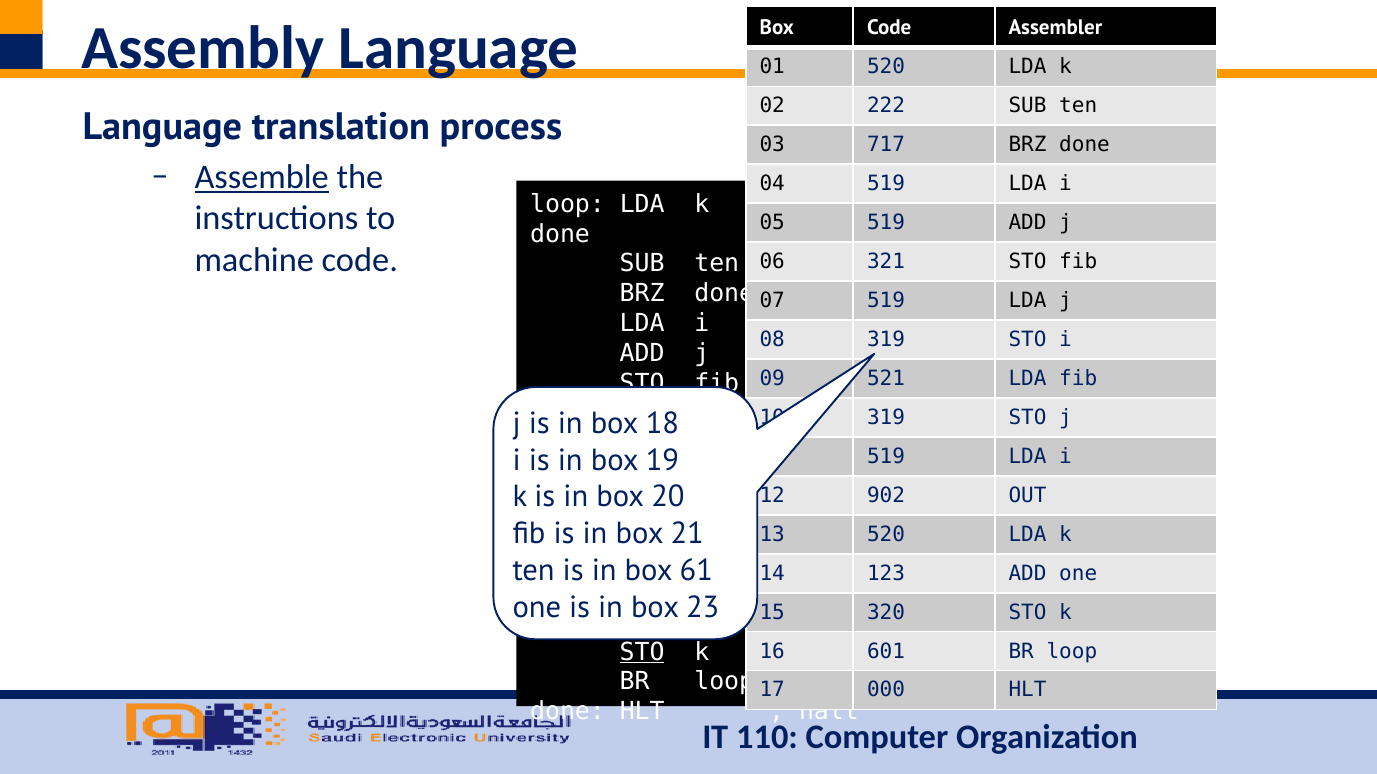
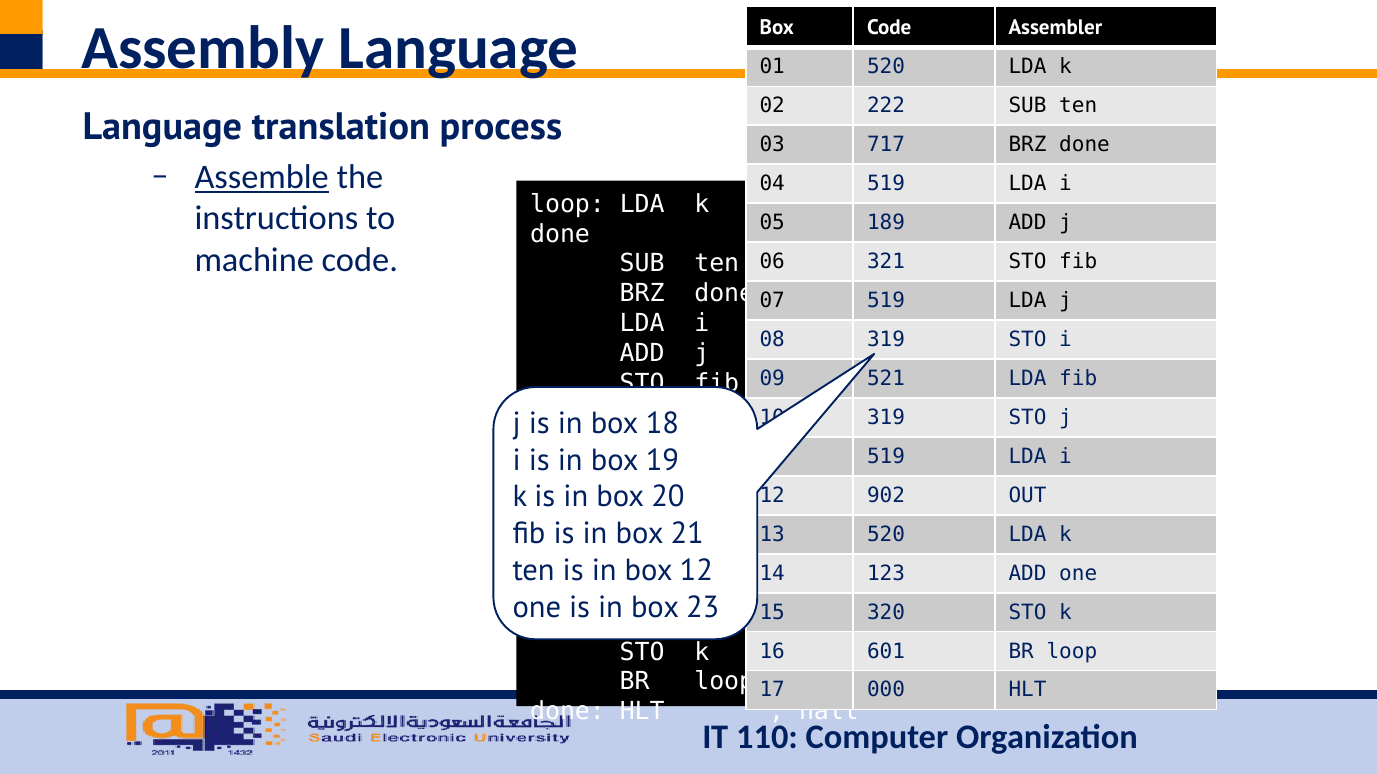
05 519: 519 -> 189
61 at (696, 571): 61 -> 12
STO at (642, 652) underline: present -> none
